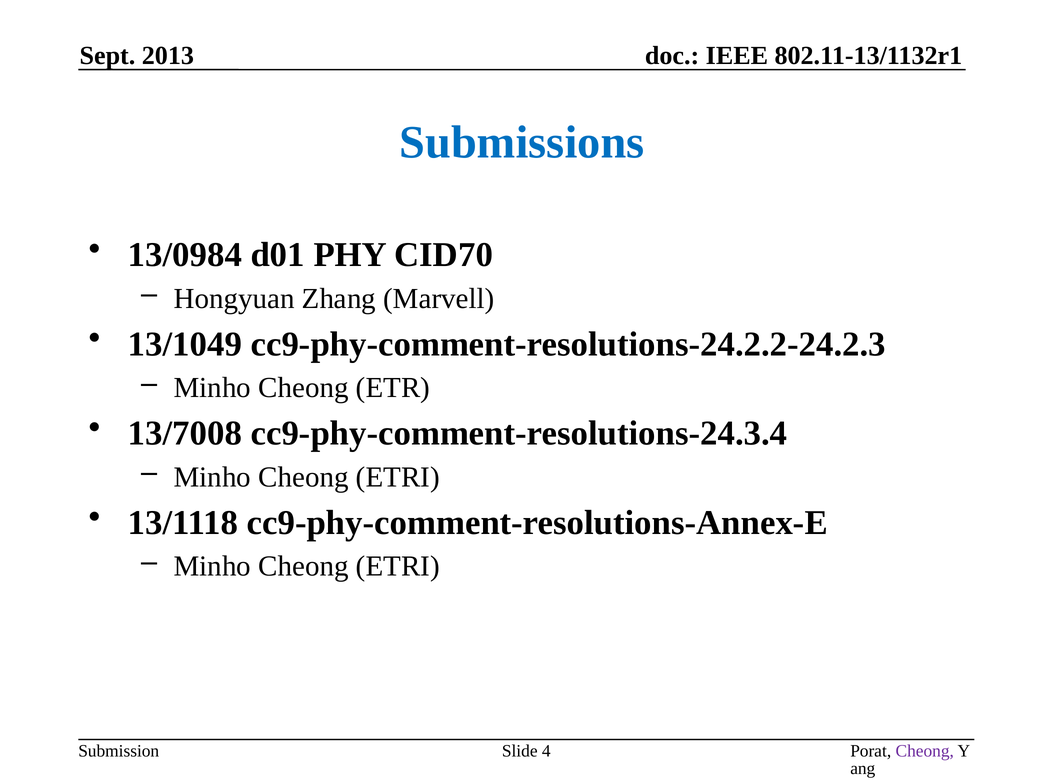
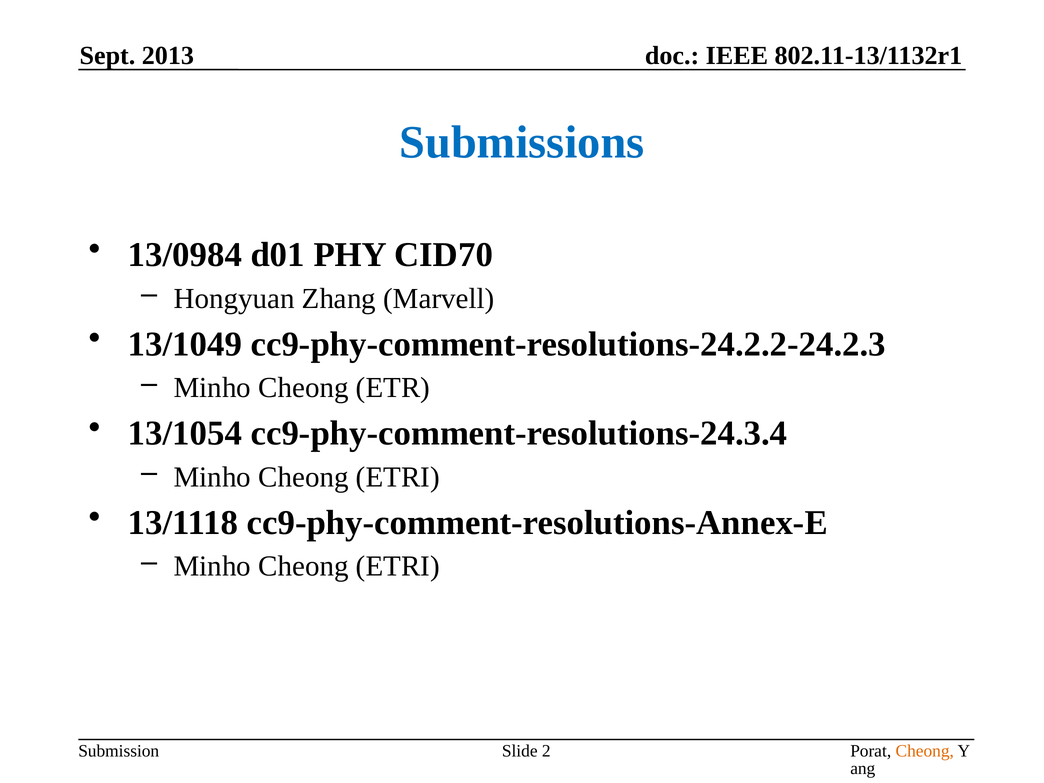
13/7008: 13/7008 -> 13/1054
Cheong at (925, 751) colour: purple -> orange
4: 4 -> 2
